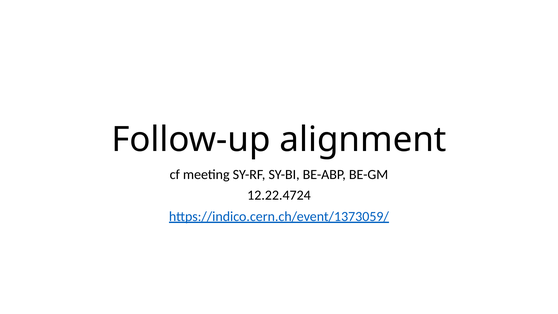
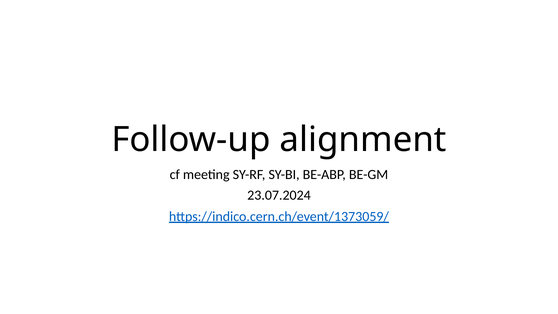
12.22.4724: 12.22.4724 -> 23.07.2024
